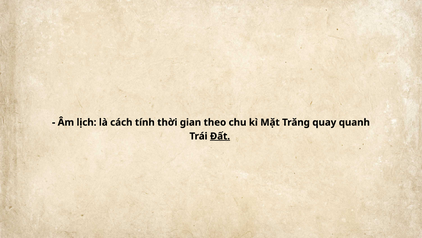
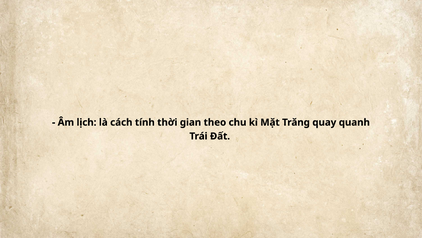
Đất underline: present -> none
